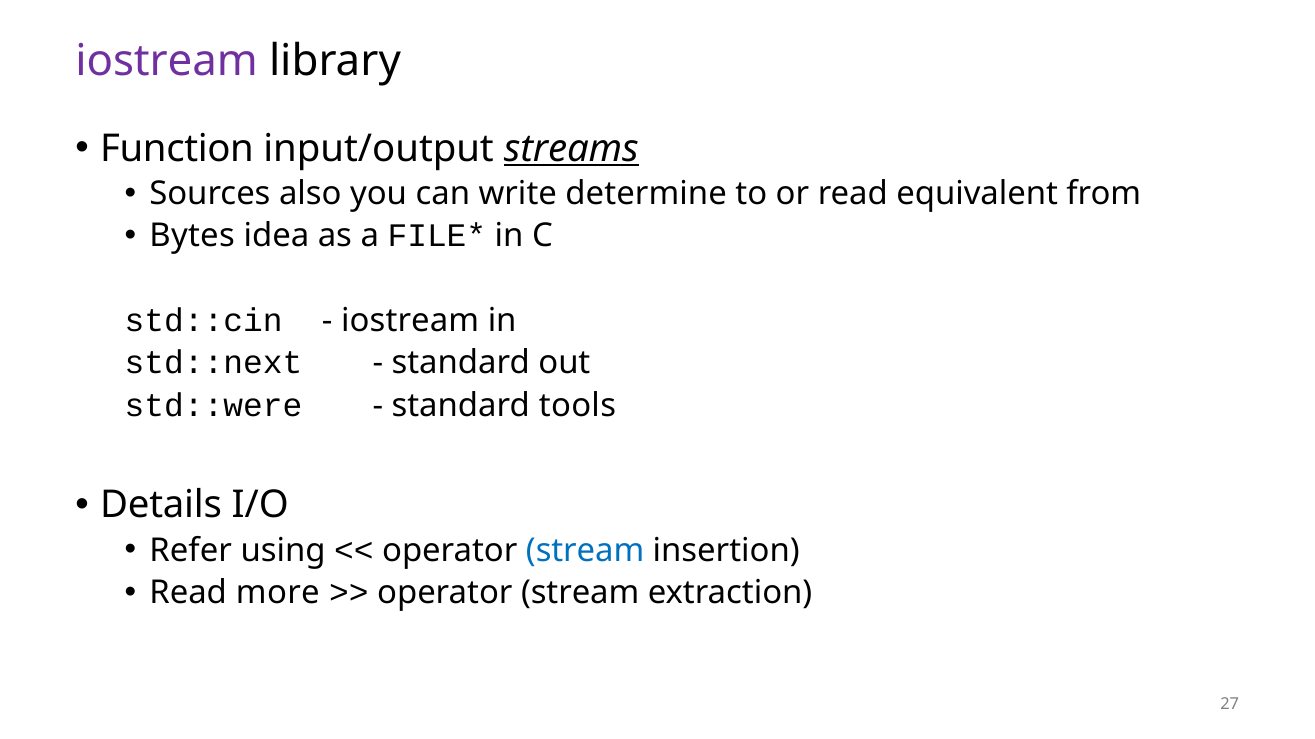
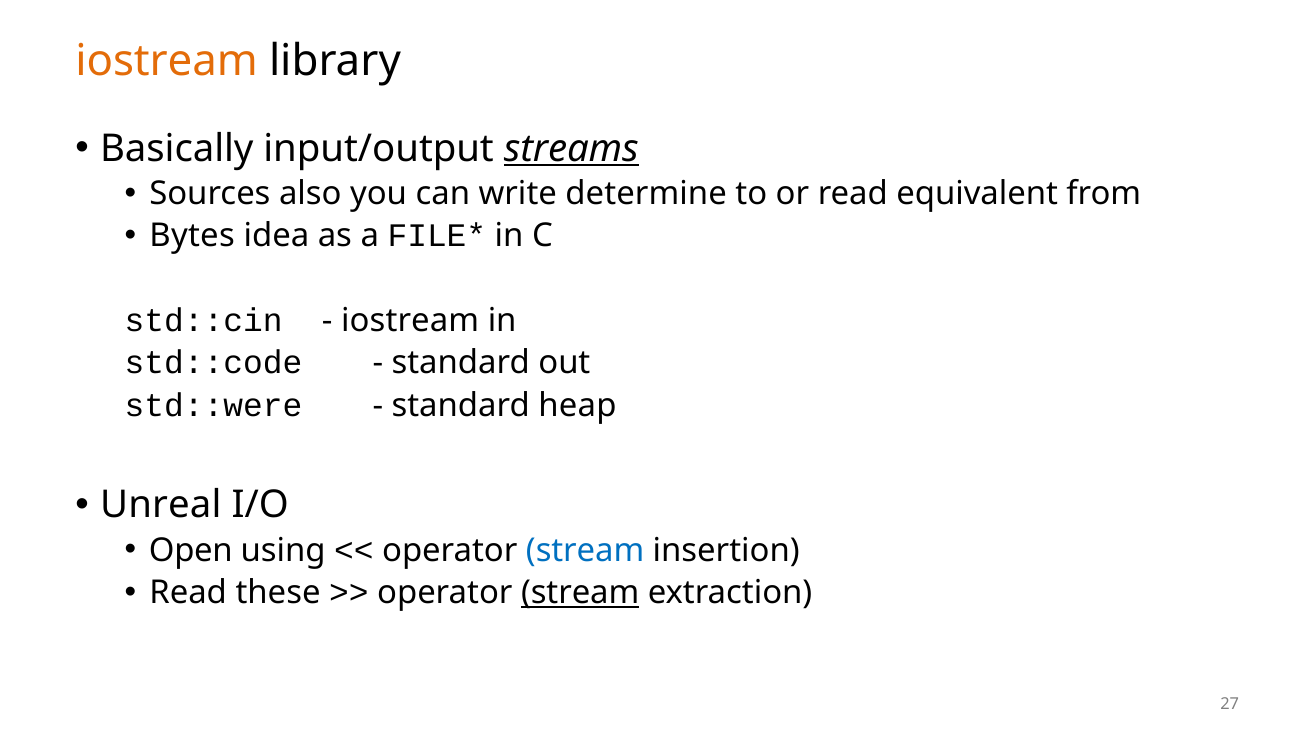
iostream at (167, 61) colour: purple -> orange
Function: Function -> Basically
std::next: std::next -> std::code
tools: tools -> heap
Details: Details -> Unreal
Refer: Refer -> Open
more: more -> these
stream at (580, 593) underline: none -> present
